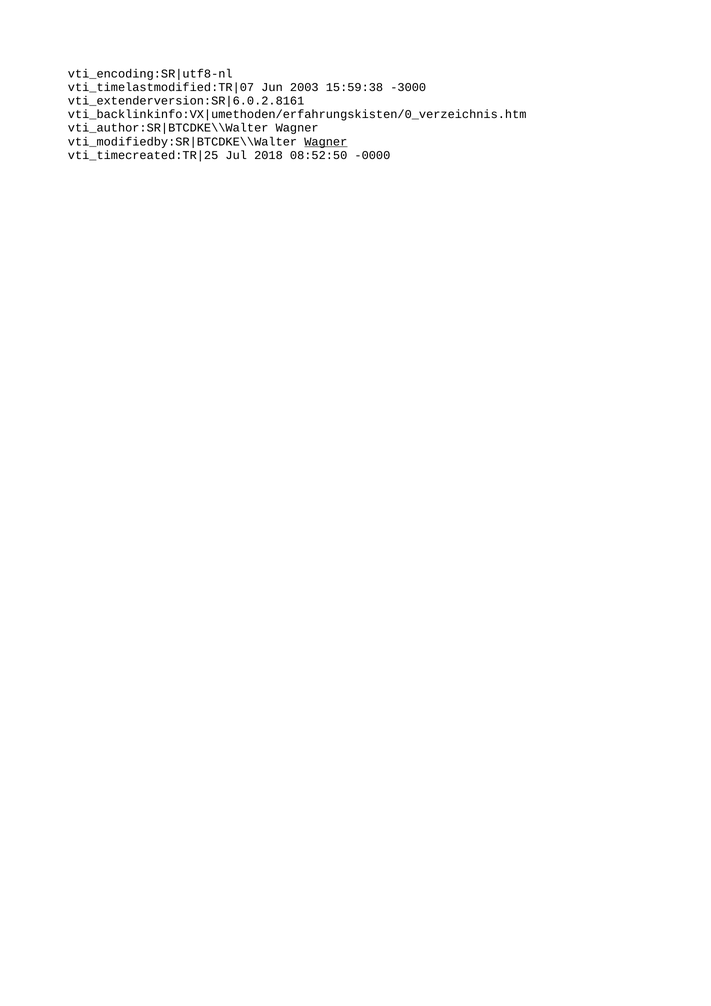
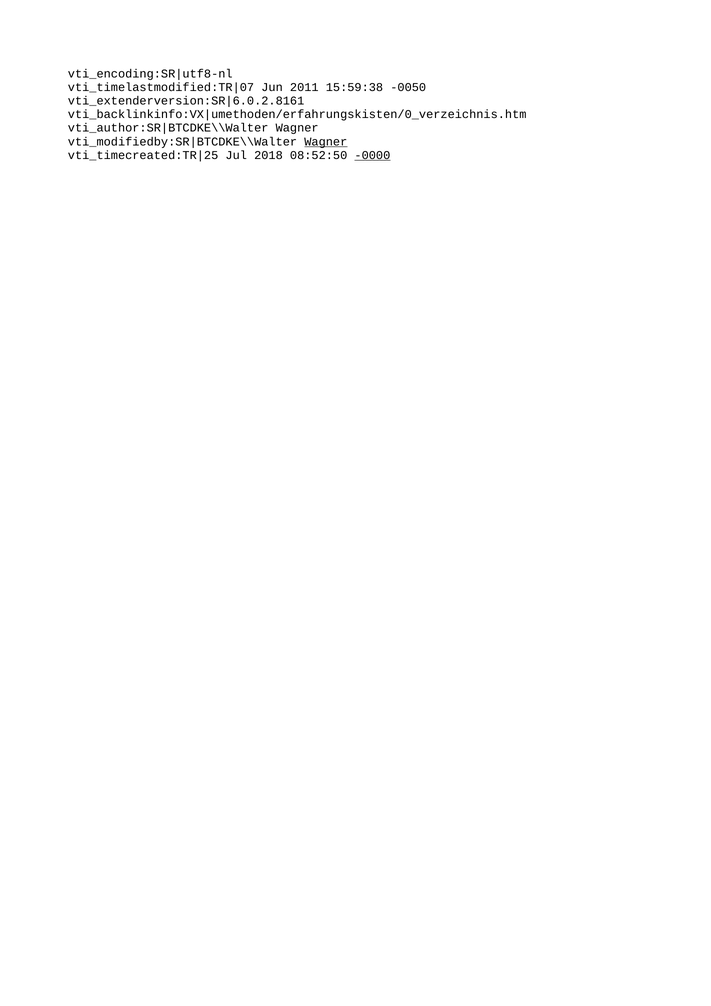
2003: 2003 -> 2011
-3000: -3000 -> -0050
-0000 underline: none -> present
